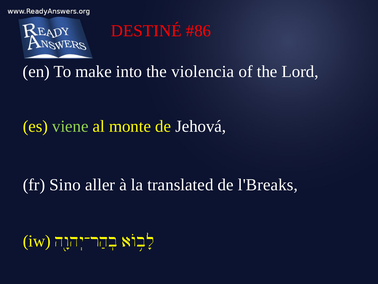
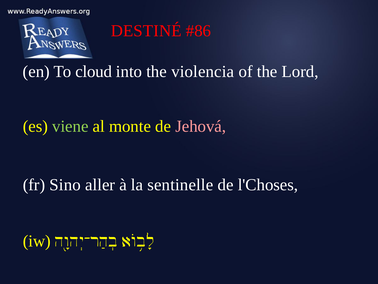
make: make -> cloud
Jehová colour: white -> pink
translated: translated -> sentinelle
l'Breaks: l'Breaks -> l'Choses
